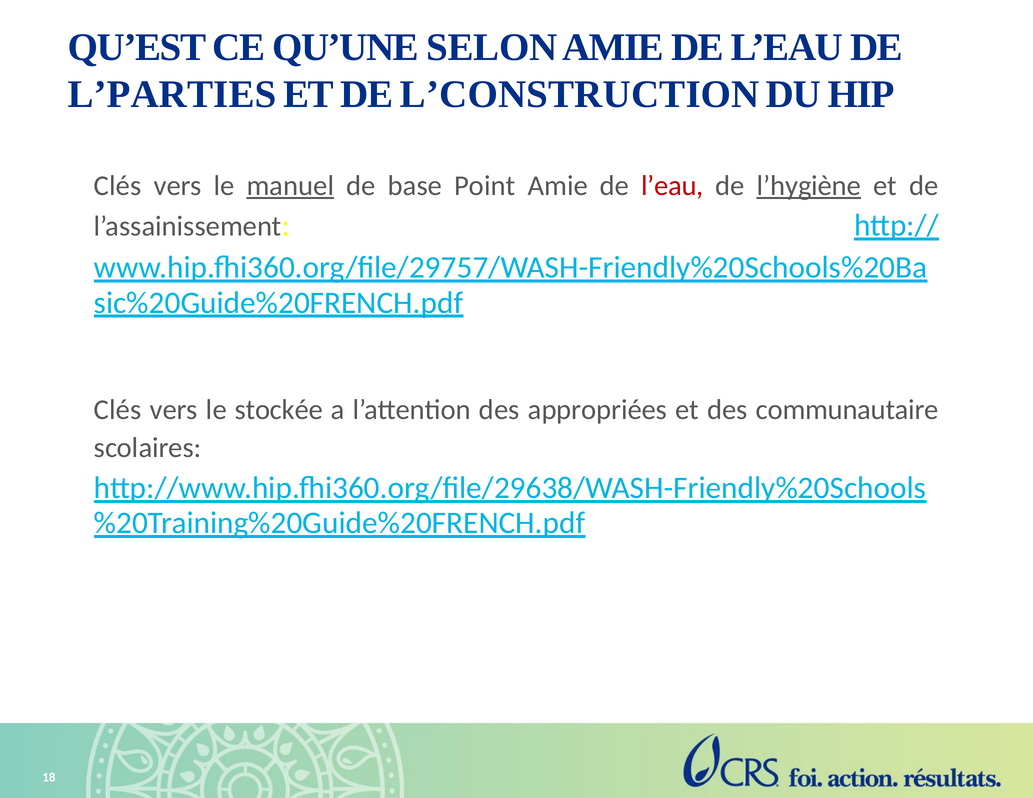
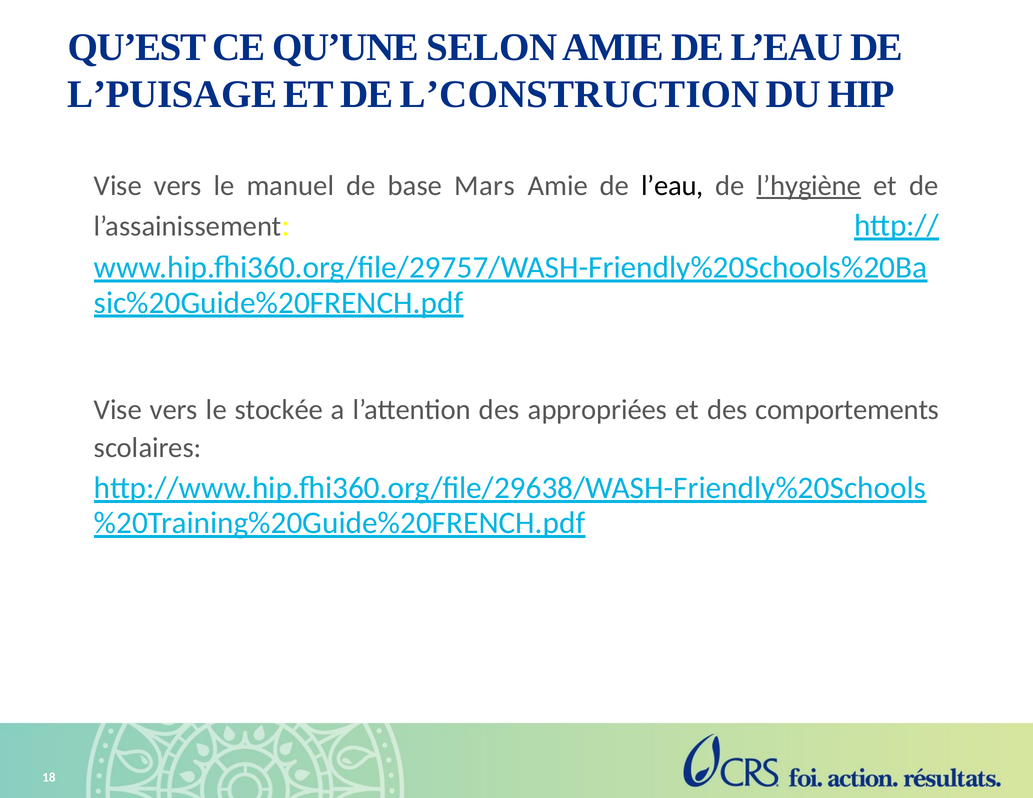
L’PARTIES: L’PARTIES -> L’PUISAGE
Clés at (118, 186): Clés -> Vise
manuel underline: present -> none
Point: Point -> Mars
l’eau at (672, 186) colour: red -> black
Clés at (118, 410): Clés -> Vise
communautaire: communautaire -> comportements
